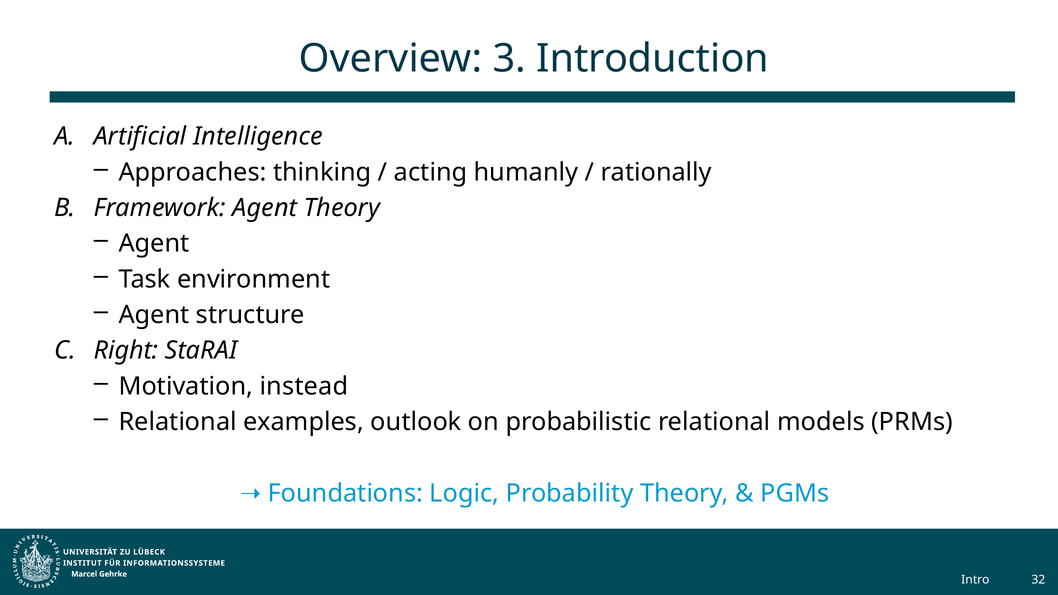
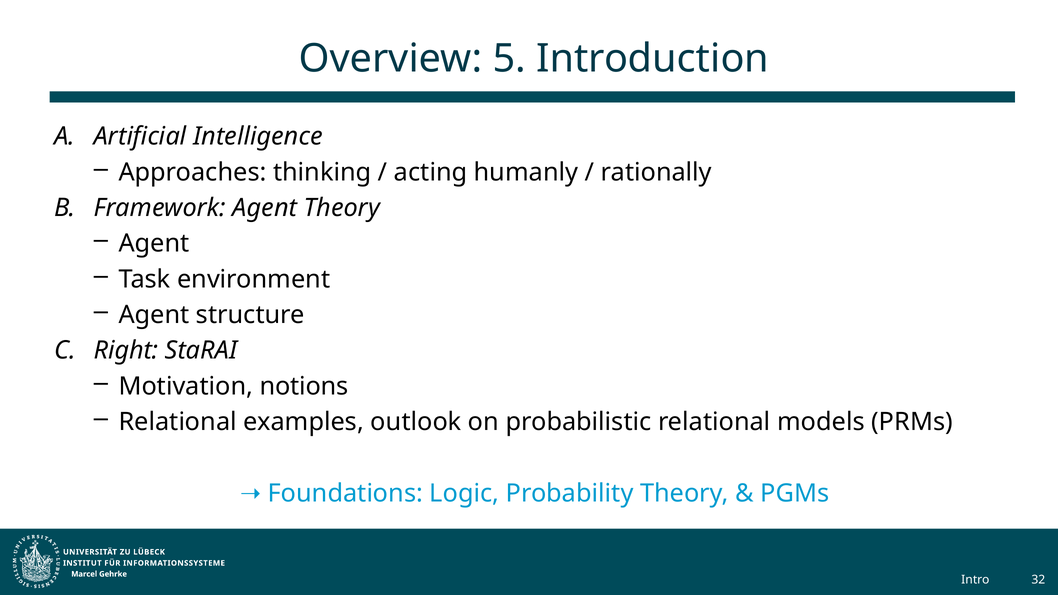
3: 3 -> 5
instead: instead -> notions
